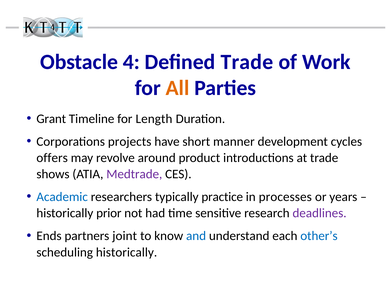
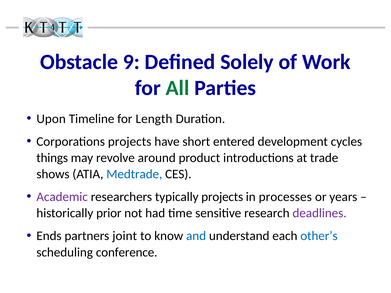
4: 4 -> 9
Defined Trade: Trade -> Solely
All colour: orange -> green
Grant: Grant -> Upon
manner: manner -> entered
offers: offers -> things
Medtrade colour: purple -> blue
Academic colour: blue -> purple
typically practice: practice -> projects
scheduling historically: historically -> conference
